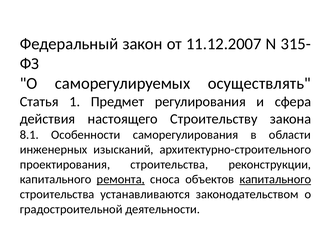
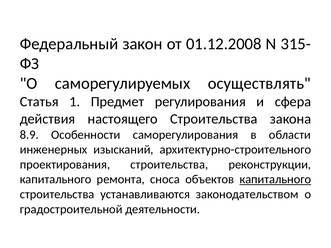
11.12.2007: 11.12.2007 -> 01.12.2008
настоящего Строительству: Строительству -> Строительства
8.1: 8.1 -> 8.9
ремонта underline: present -> none
